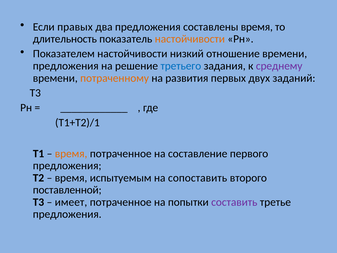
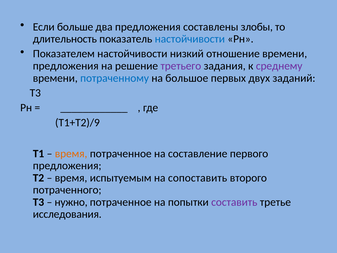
правых: правых -> больше
составлены время: время -> злобы
настойчивости at (190, 39) colour: orange -> blue
третьего colour: blue -> purple
потраченному colour: orange -> blue
развития: развития -> большое
Т1+Т2)/1: Т1+Т2)/1 -> Т1+Т2)/9
поставленной: поставленной -> потраченного
имеет: имеет -> нужно
предложения at (67, 214): предложения -> исследования
